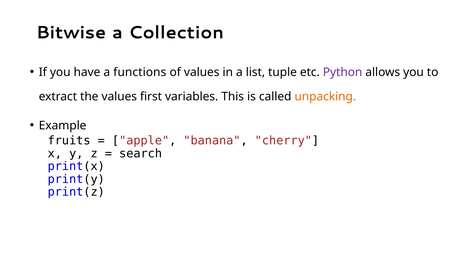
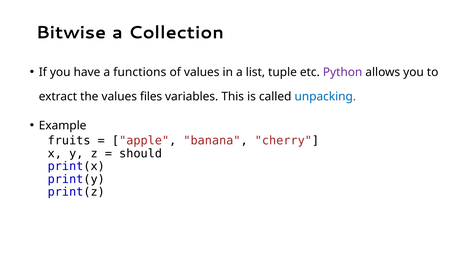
first: first -> files
unpacking colour: orange -> blue
search: search -> should
